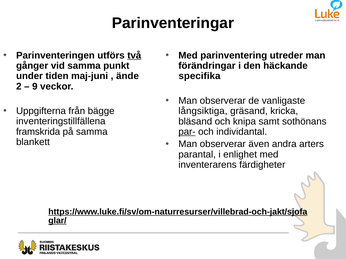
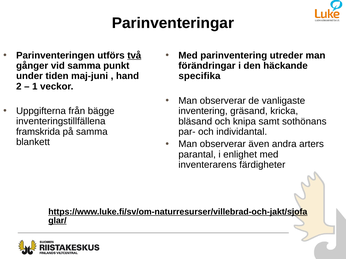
ände: ände -> hand
9: 9 -> 1
långsiktiga: långsiktiga -> inventering
par- underline: present -> none
